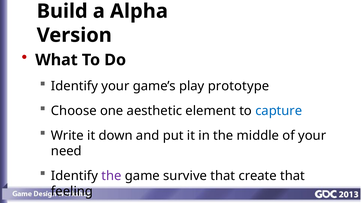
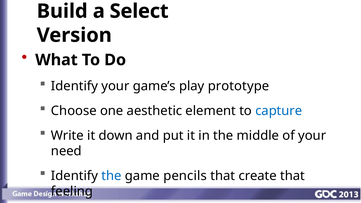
Alpha: Alpha -> Select
the at (111, 176) colour: purple -> blue
survive: survive -> pencils
